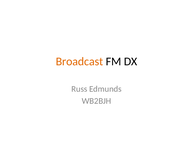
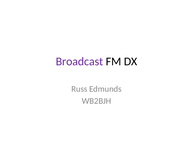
Broadcast colour: orange -> purple
